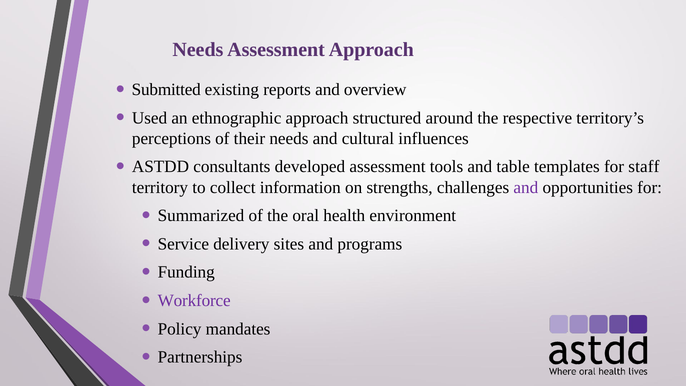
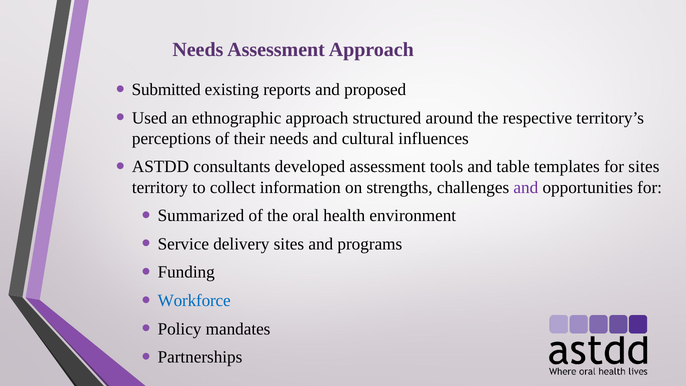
overview: overview -> proposed
for staff: staff -> sites
Workforce colour: purple -> blue
